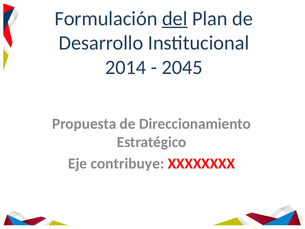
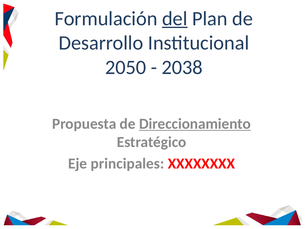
2014: 2014 -> 2050
2045: 2045 -> 2038
Direccionamiento underline: none -> present
contribuye: contribuye -> principales
